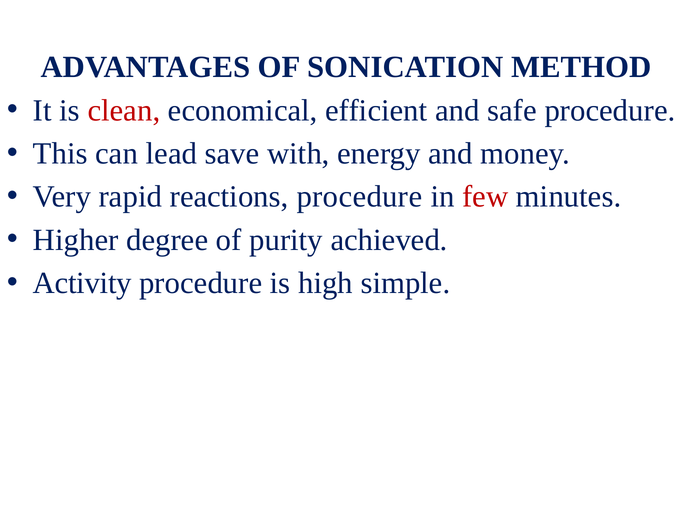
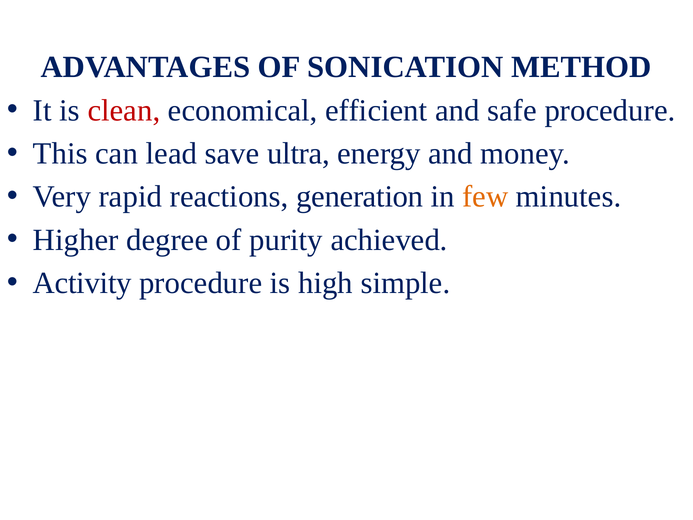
with: with -> ultra
reactions procedure: procedure -> generation
few colour: red -> orange
